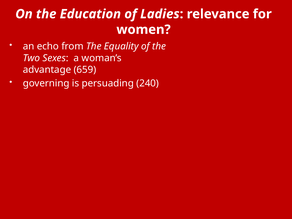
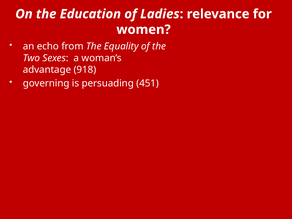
659: 659 -> 918
240: 240 -> 451
